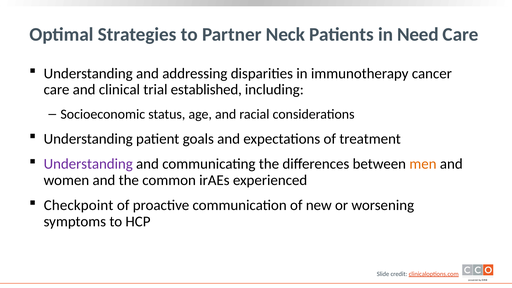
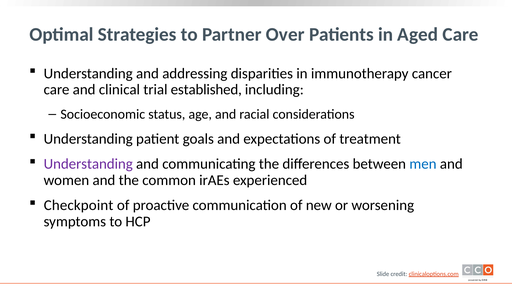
Neck: Neck -> Over
Need: Need -> Aged
men colour: orange -> blue
